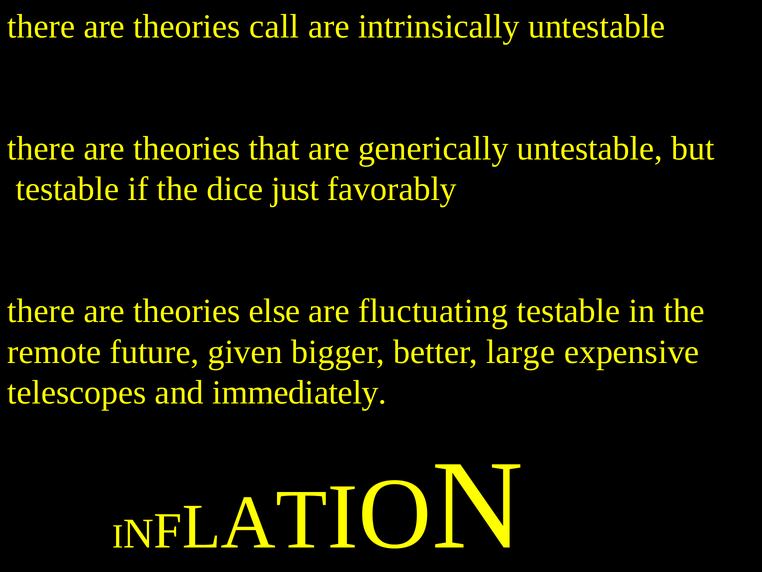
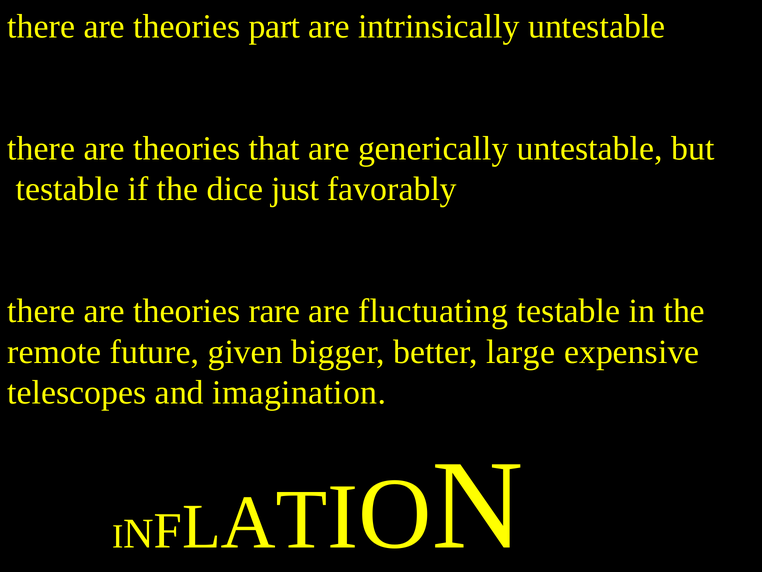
call: call -> part
else: else -> rare
immediately: immediately -> imagination
